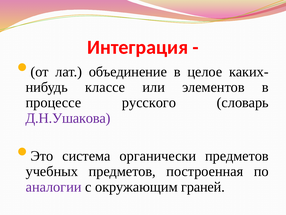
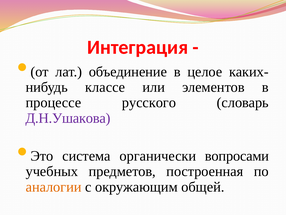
органически предметов: предметов -> вопросами
аналогии colour: purple -> orange
граней: граней -> общей
